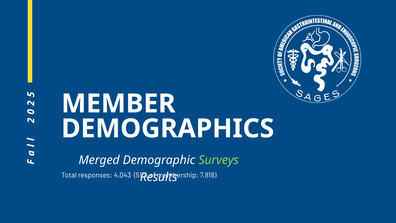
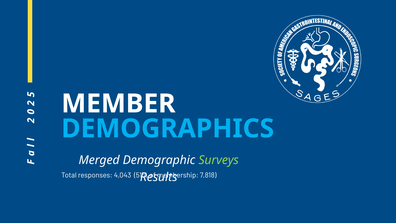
DEMOGRAPHICS colour: white -> light blue
